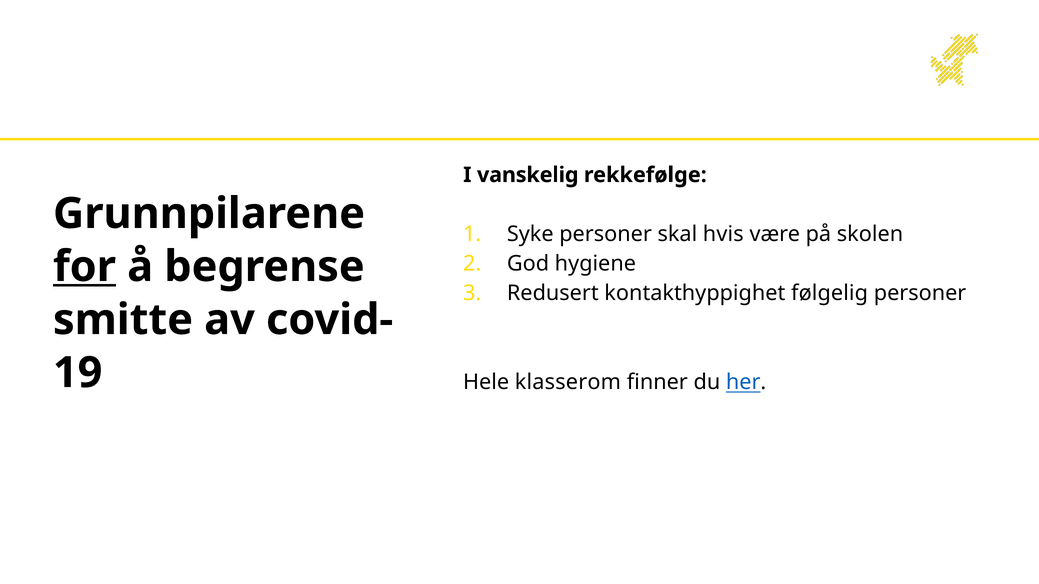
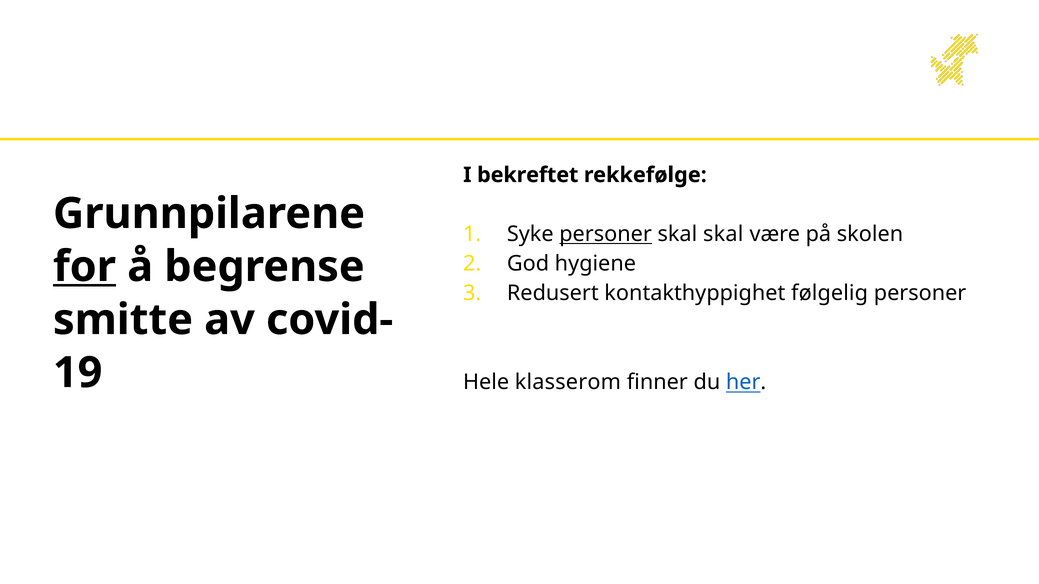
vanskelig: vanskelig -> bekreftet
personer at (606, 234) underline: none -> present
skal hvis: hvis -> skal
